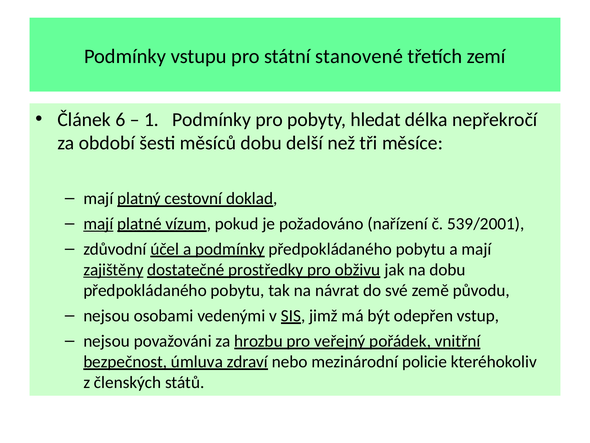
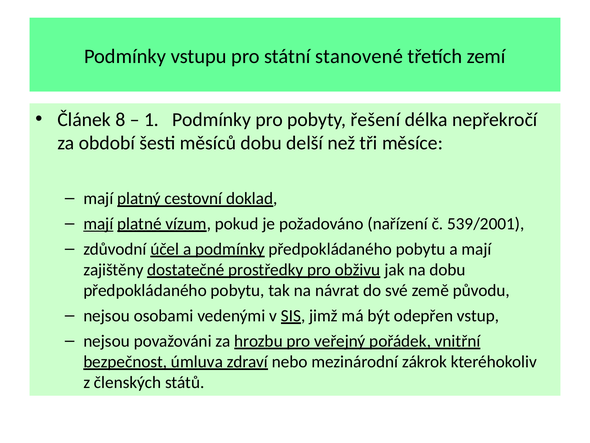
6: 6 -> 8
hledat: hledat -> řešení
zajištěny underline: present -> none
policie: policie -> zákrok
